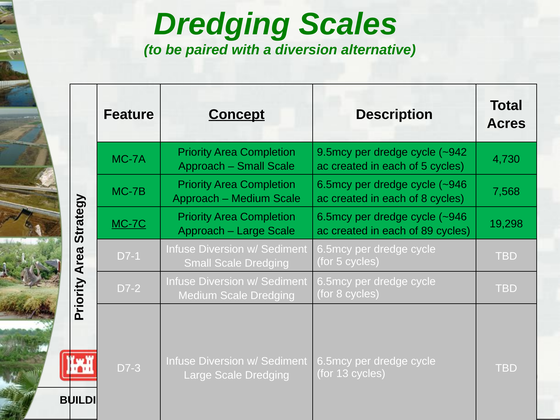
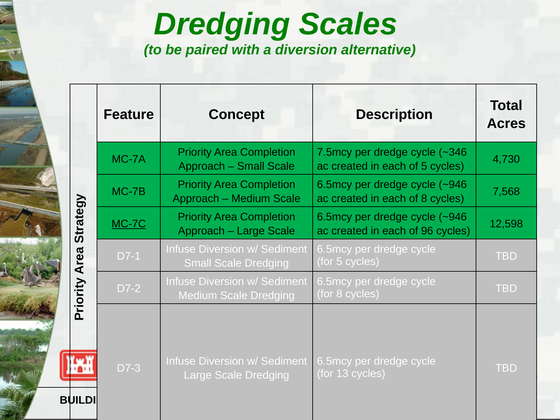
Concept underline: present -> none
9.5mcy: 9.5mcy -> 7.5mcy
~942: ~942 -> ~346
19,298: 19,298 -> 12,598
89: 89 -> 96
